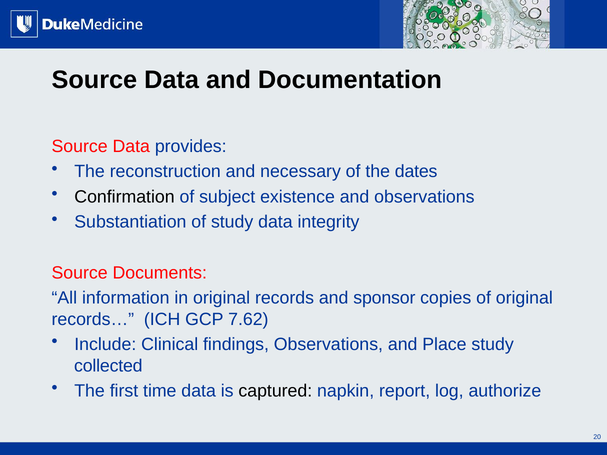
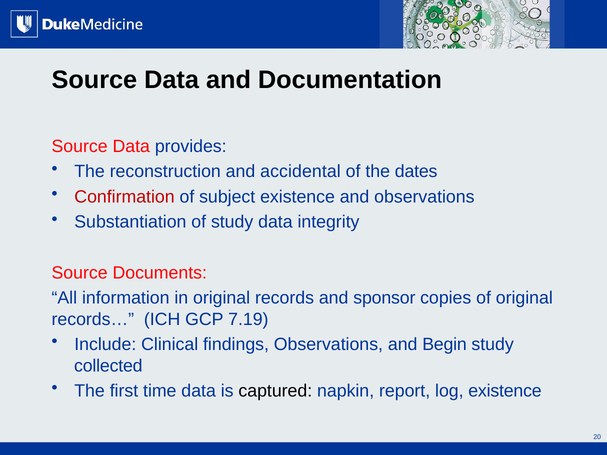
necessary: necessary -> accidental
Confirmation colour: black -> red
7.62: 7.62 -> 7.19
Place: Place -> Begin
log authorize: authorize -> existence
